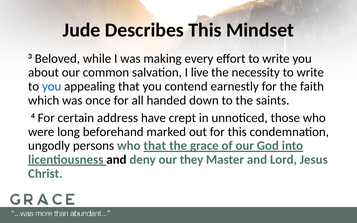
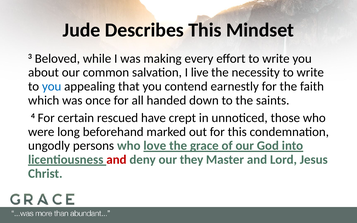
address: address -> rescued
who that: that -> love
and at (116, 160) colour: black -> red
